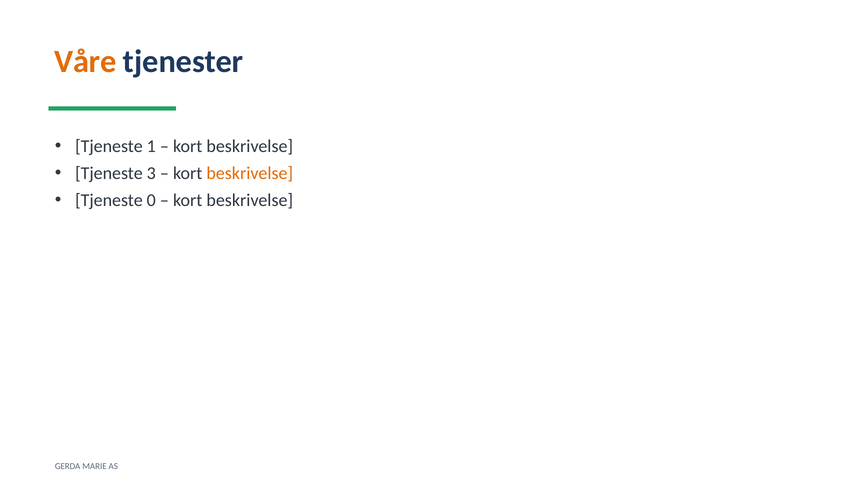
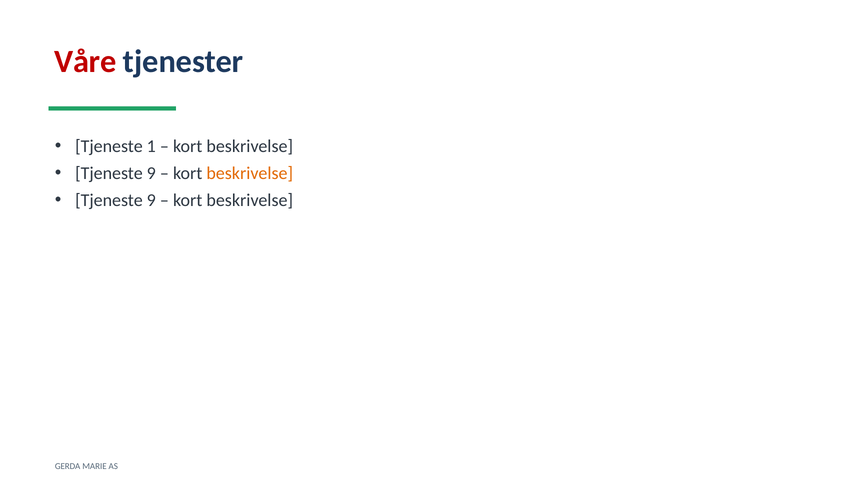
Våre colour: orange -> red
3 at (151, 173): 3 -> 9
0 at (151, 200): 0 -> 9
